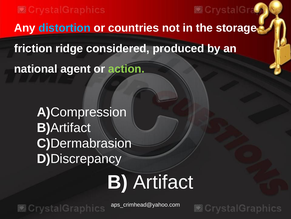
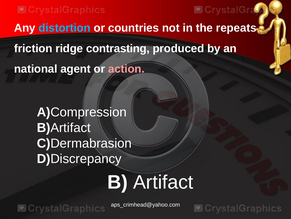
storage: storage -> repeats
considered: considered -> contrasting
action colour: light green -> pink
